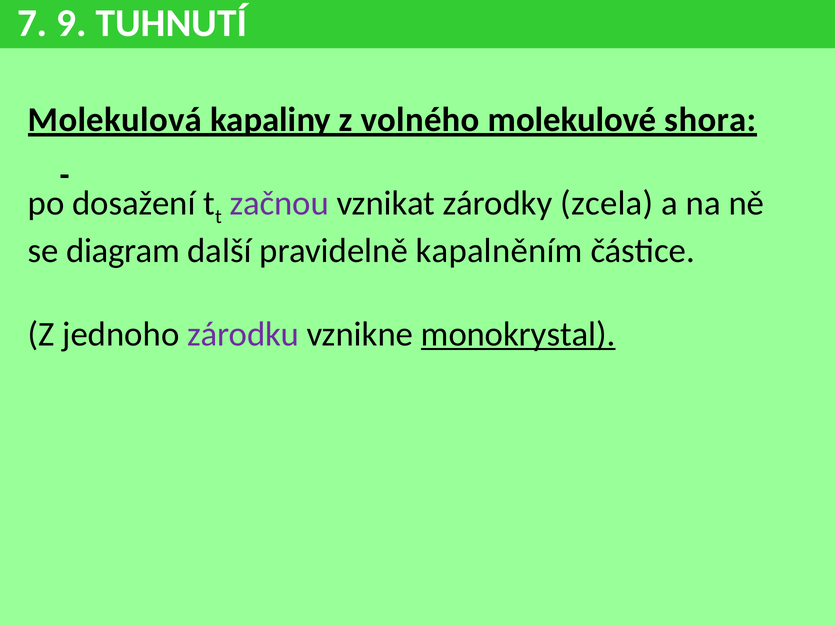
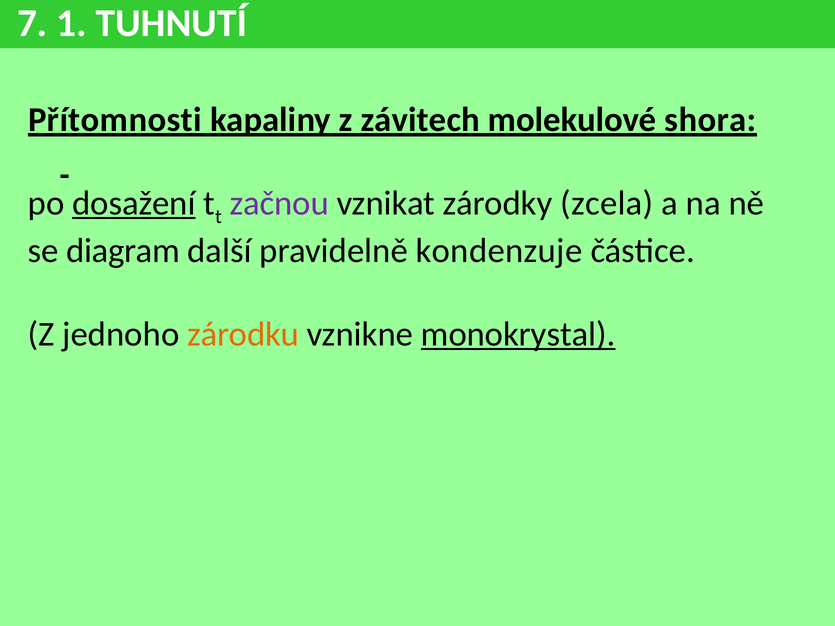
9: 9 -> 1
Molekulová: Molekulová -> Přítomnosti
volného: volného -> závitech
dosažení underline: none -> present
kapalněním: kapalněním -> kondenzuje
zárodku colour: purple -> orange
